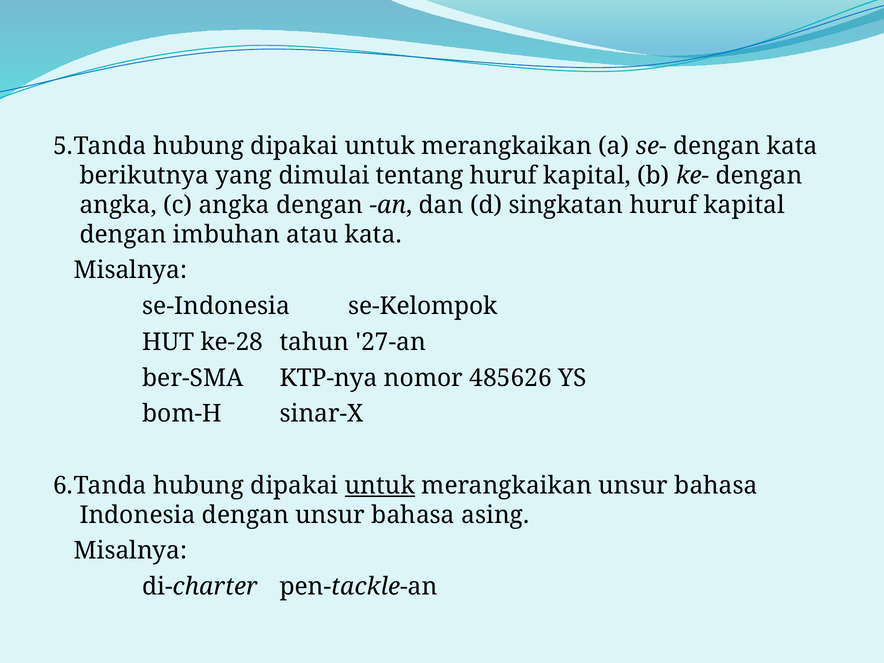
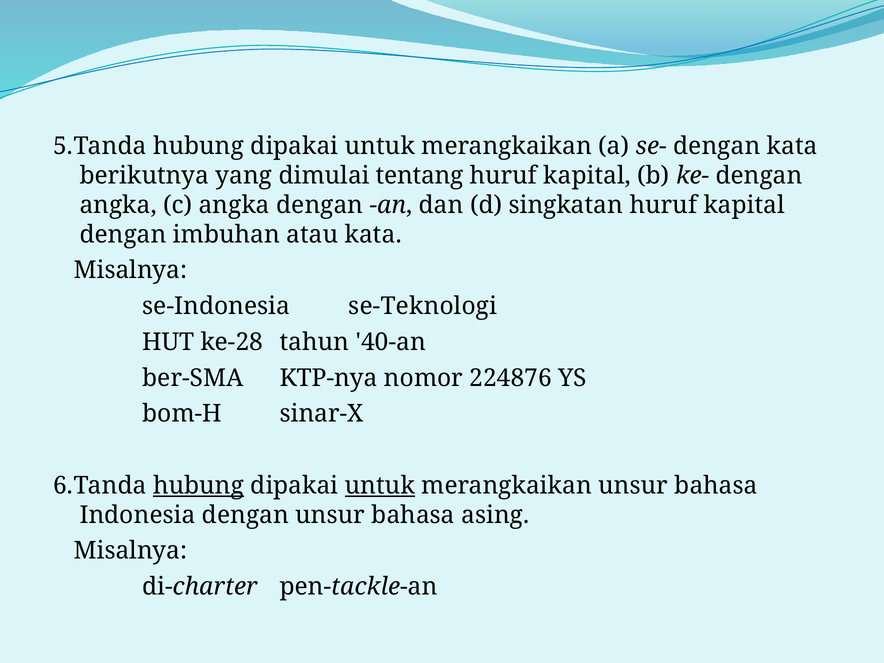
se-Kelompok: se-Kelompok -> se-Teknologi
27-an: 27-an -> 40-an
485626: 485626 -> 224876
hubung at (199, 485) underline: none -> present
